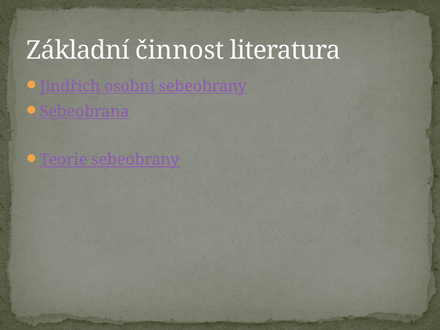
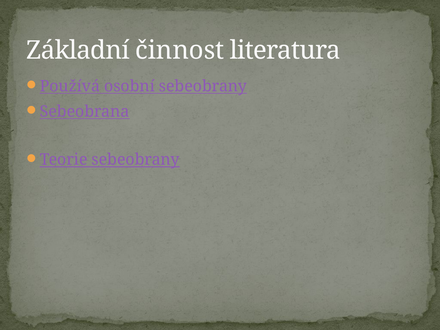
Jindřich: Jindřich -> Používá
